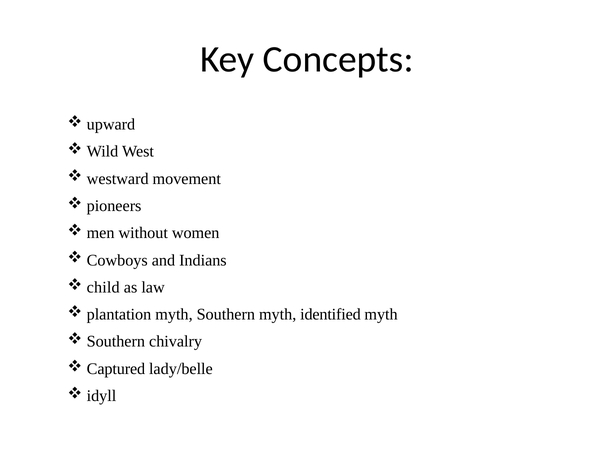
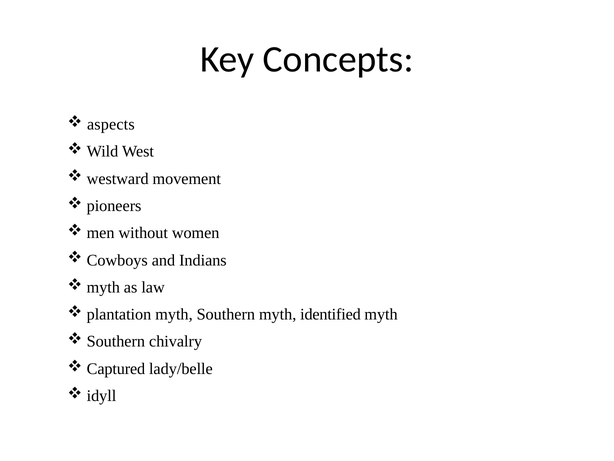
upward: upward -> aspects
child at (103, 287): child -> myth
